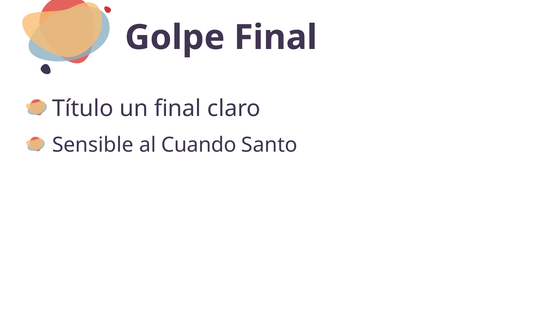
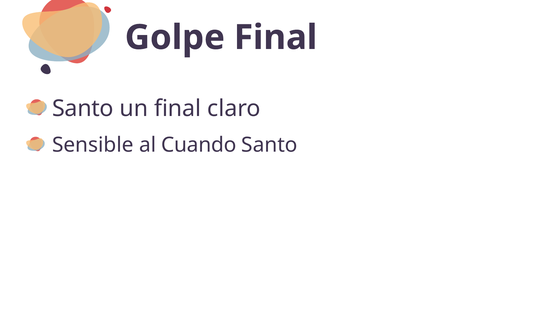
Título at (83, 109): Título -> Santo
